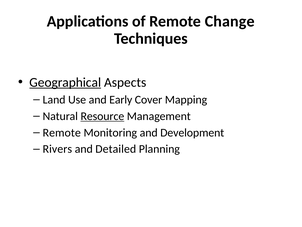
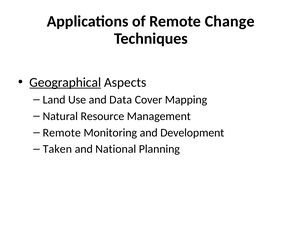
Early: Early -> Data
Resource underline: present -> none
Rivers: Rivers -> Taken
Detailed: Detailed -> National
